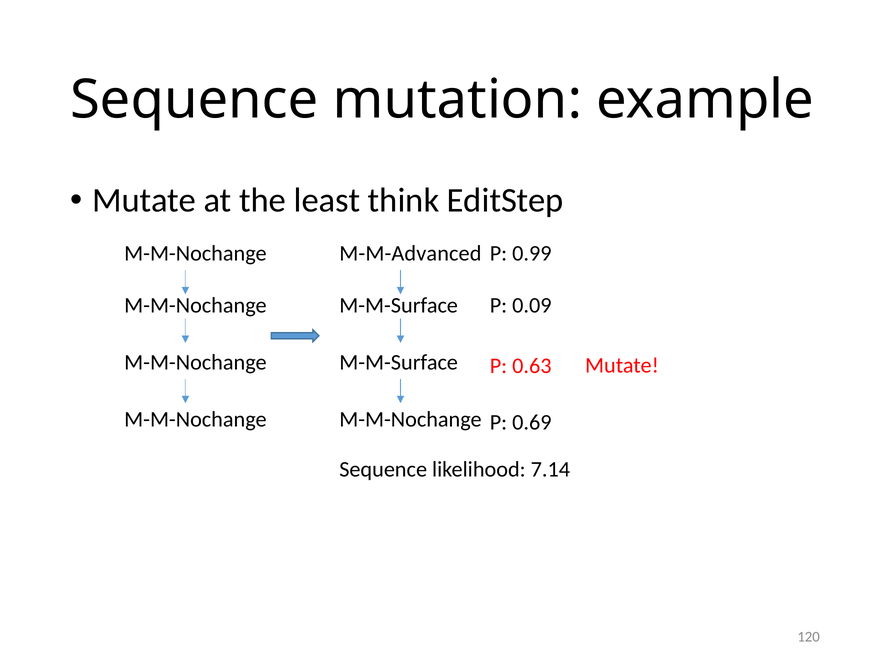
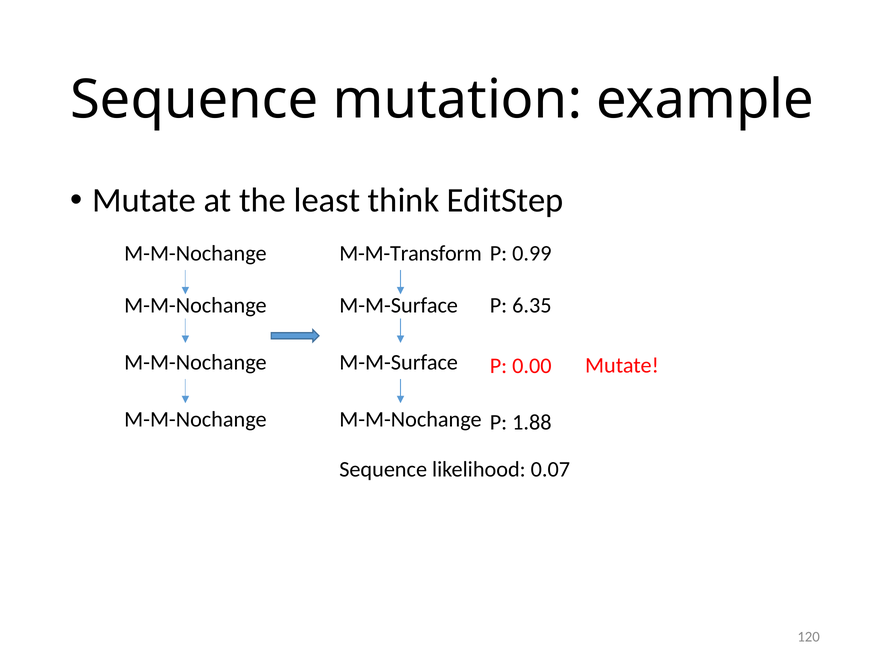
M-M-Advanced: M-M-Advanced -> M-M-Transform
0.09: 0.09 -> 6.35
0.63: 0.63 -> 0.00
0.69: 0.69 -> 1.88
7.14: 7.14 -> 0.07
